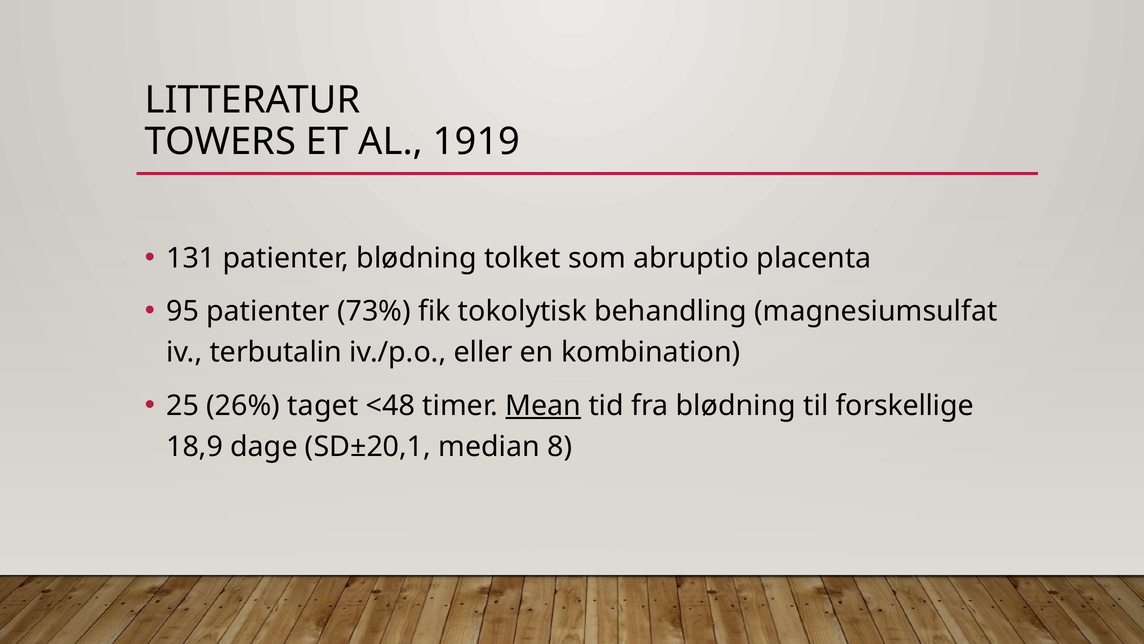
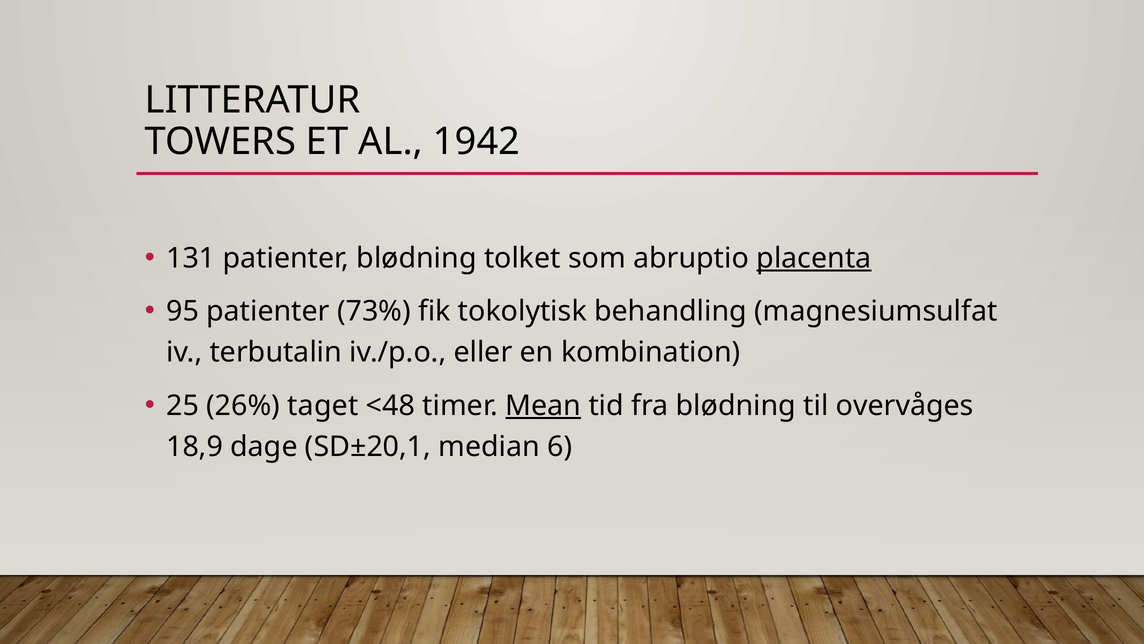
1919: 1919 -> 1942
placenta underline: none -> present
forskellige: forskellige -> overvåges
8: 8 -> 6
